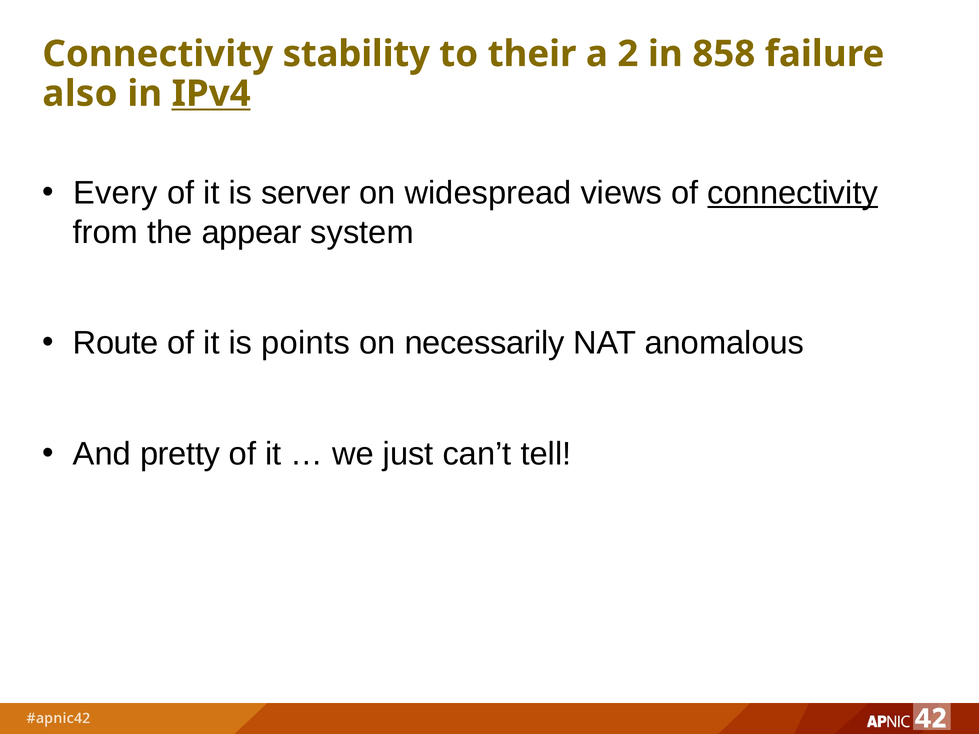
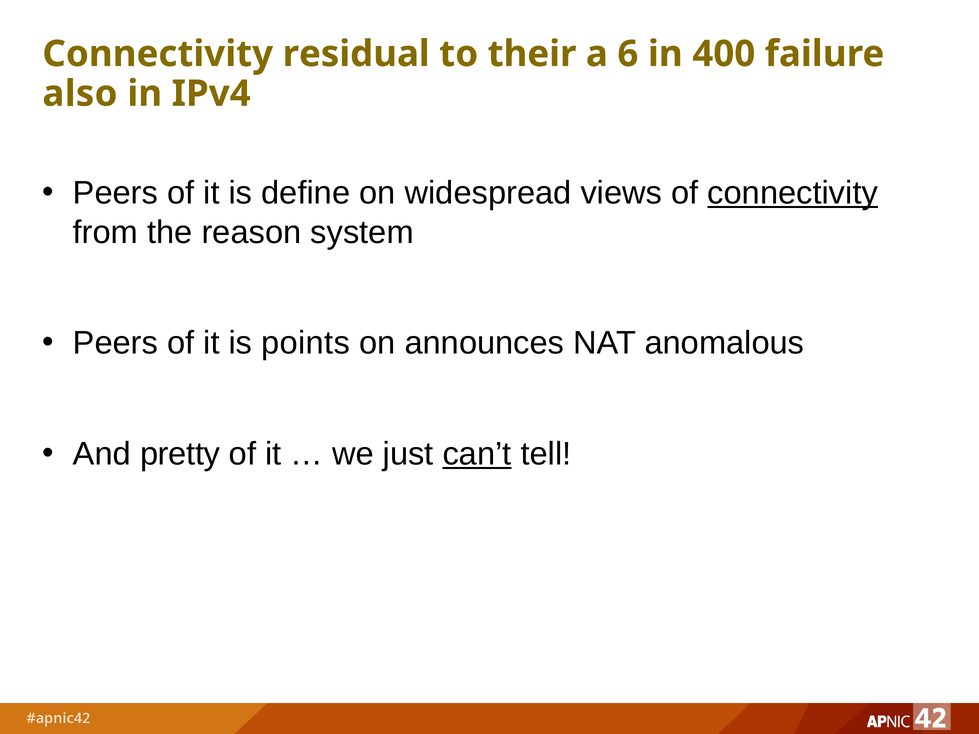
stability: stability -> residual
2: 2 -> 6
858: 858 -> 400
IPv4 underline: present -> none
Every at (115, 193): Every -> Peers
server: server -> define
appear: appear -> reason
Route at (116, 343): Route -> Peers
necessarily: necessarily -> announces
can’t underline: none -> present
